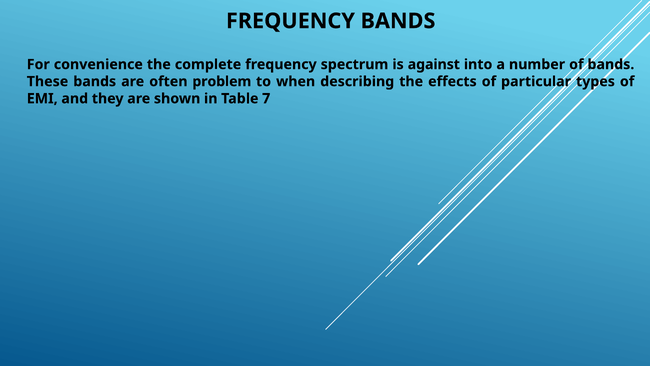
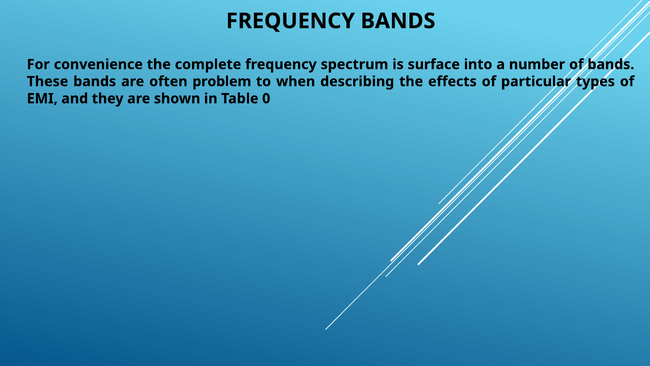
against: against -> surface
7: 7 -> 0
